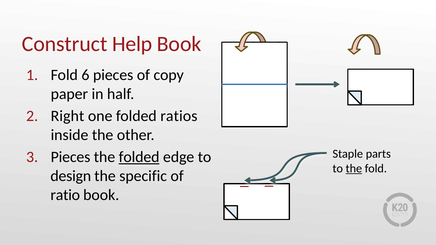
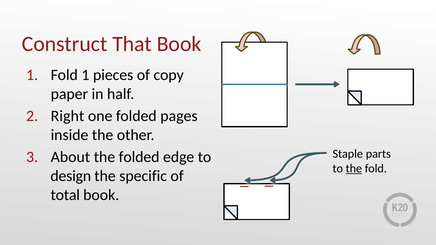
Help: Help -> That
Fold 6: 6 -> 1
ratios: ratios -> pages
Pieces at (71, 157): Pieces -> About
folded at (139, 157) underline: present -> none
ratio: ratio -> total
